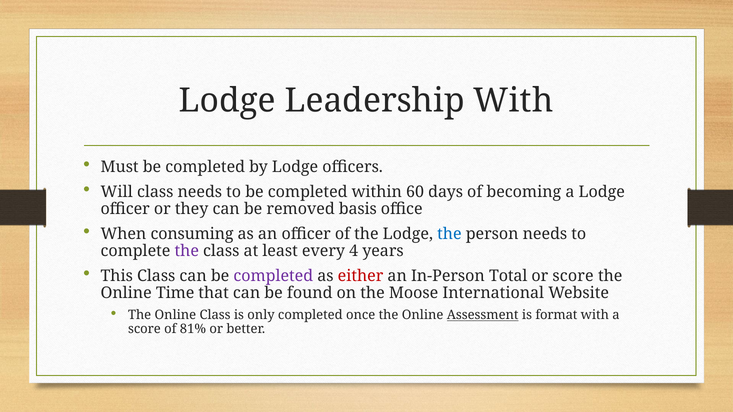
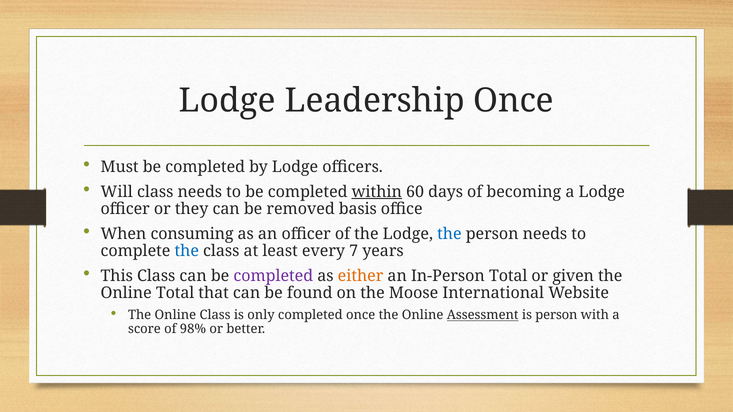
Leadership With: With -> Once
within underline: none -> present
the at (187, 251) colour: purple -> blue
4: 4 -> 7
either colour: red -> orange
or score: score -> given
Online Time: Time -> Total
is format: format -> person
81%: 81% -> 98%
